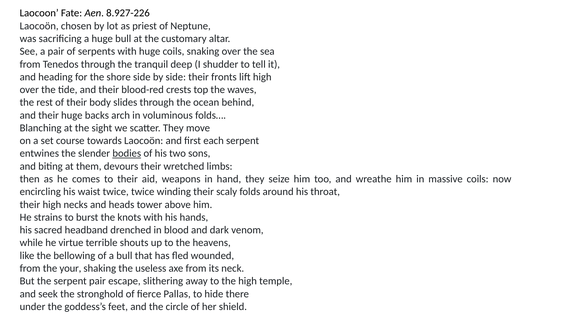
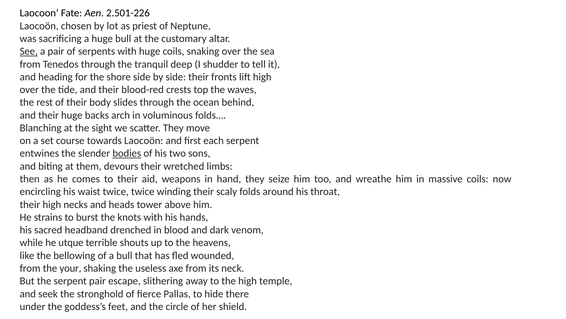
8.927-226: 8.927-226 -> 2.501-226
See underline: none -> present
virtue: virtue -> utque
